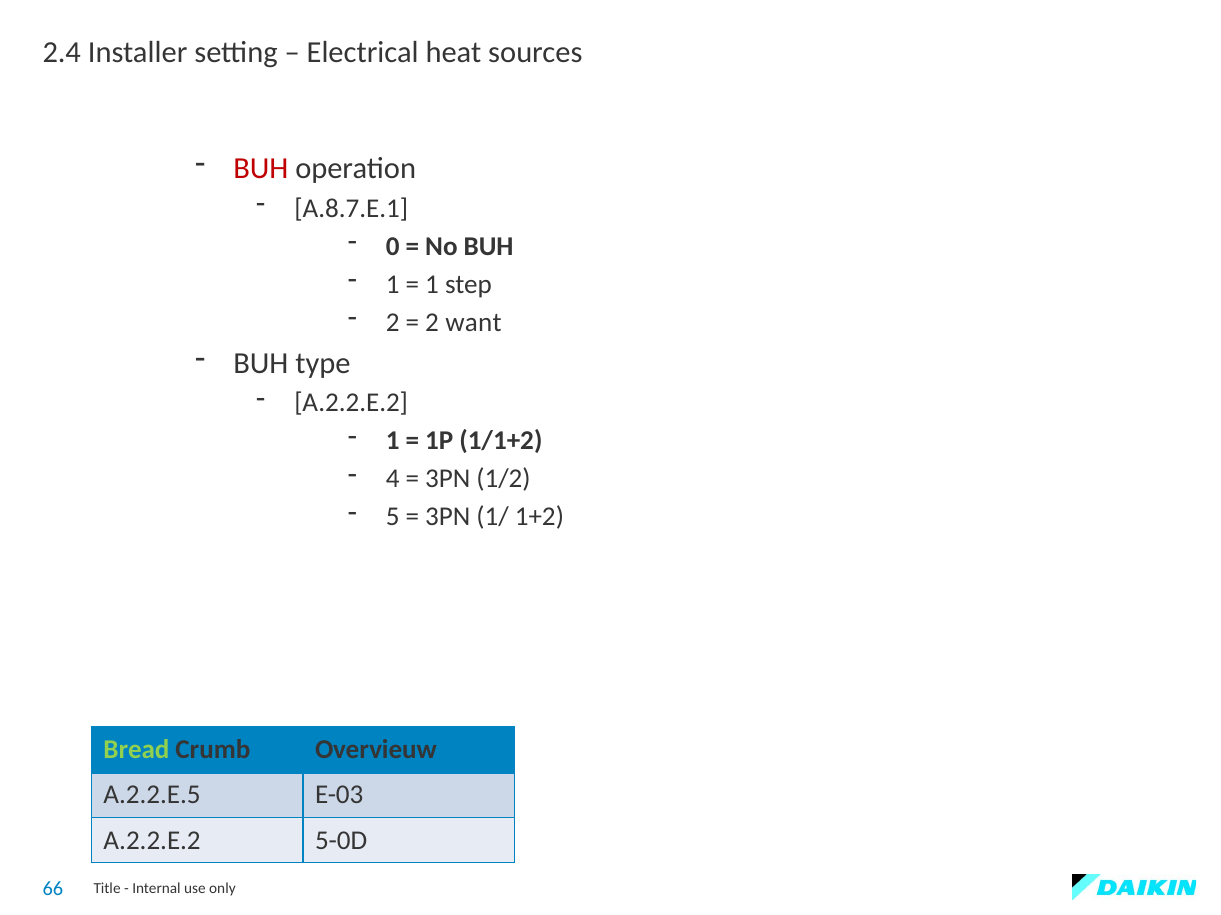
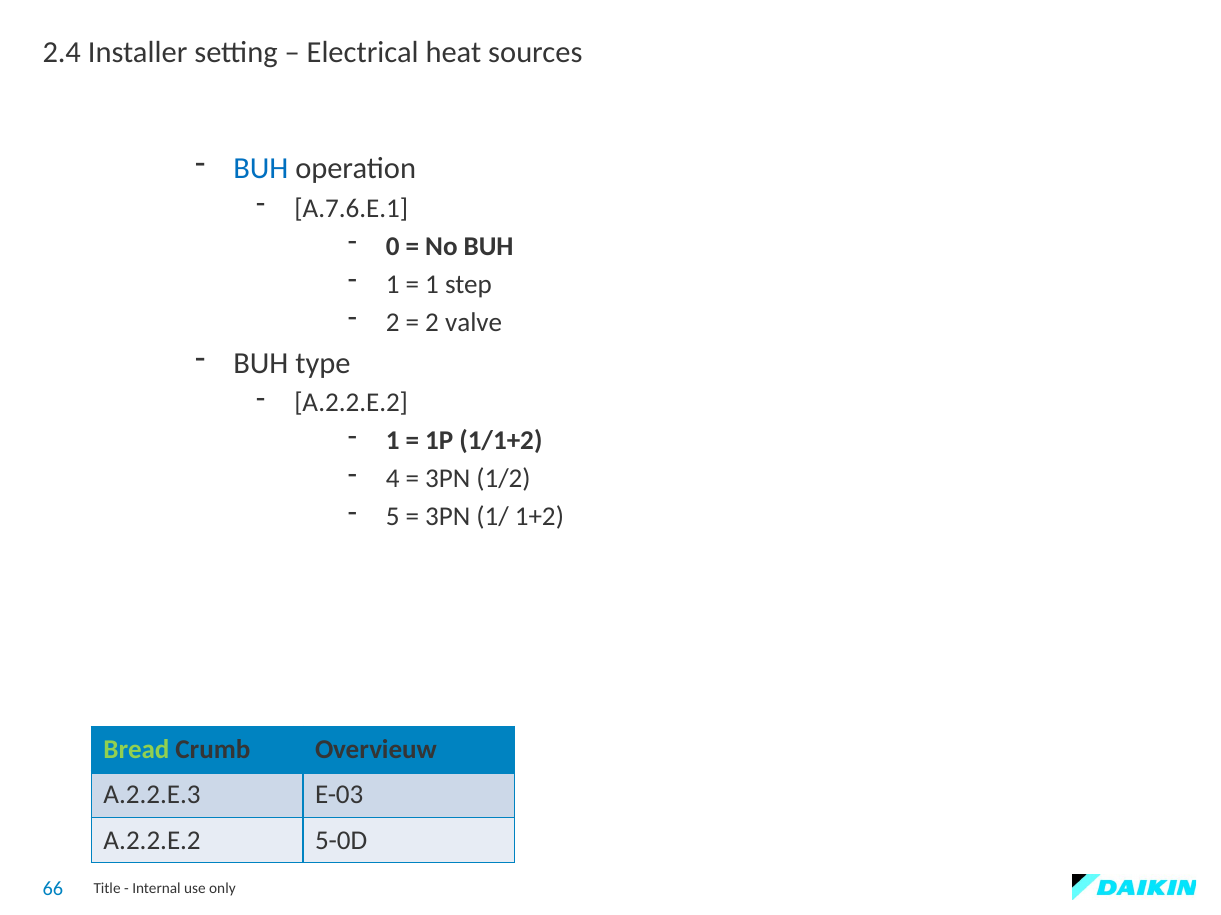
BUH at (261, 169) colour: red -> blue
A.8.7.E.1: A.8.7.E.1 -> A.7.6.E.1
want: want -> valve
A.2.2.E.5: A.2.2.E.5 -> A.2.2.E.3
